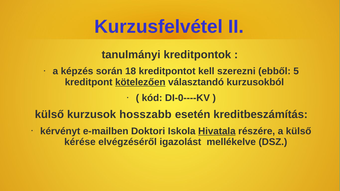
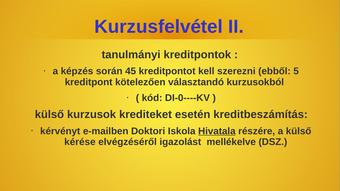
18: 18 -> 45
kötelezően underline: present -> none
hosszabb: hosszabb -> krediteket
